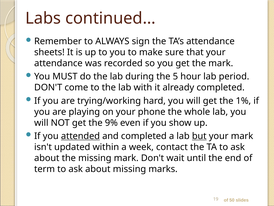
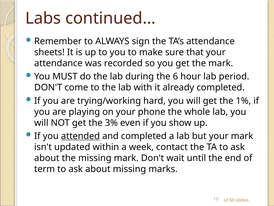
5: 5 -> 6
9%: 9% -> 3%
but underline: present -> none
